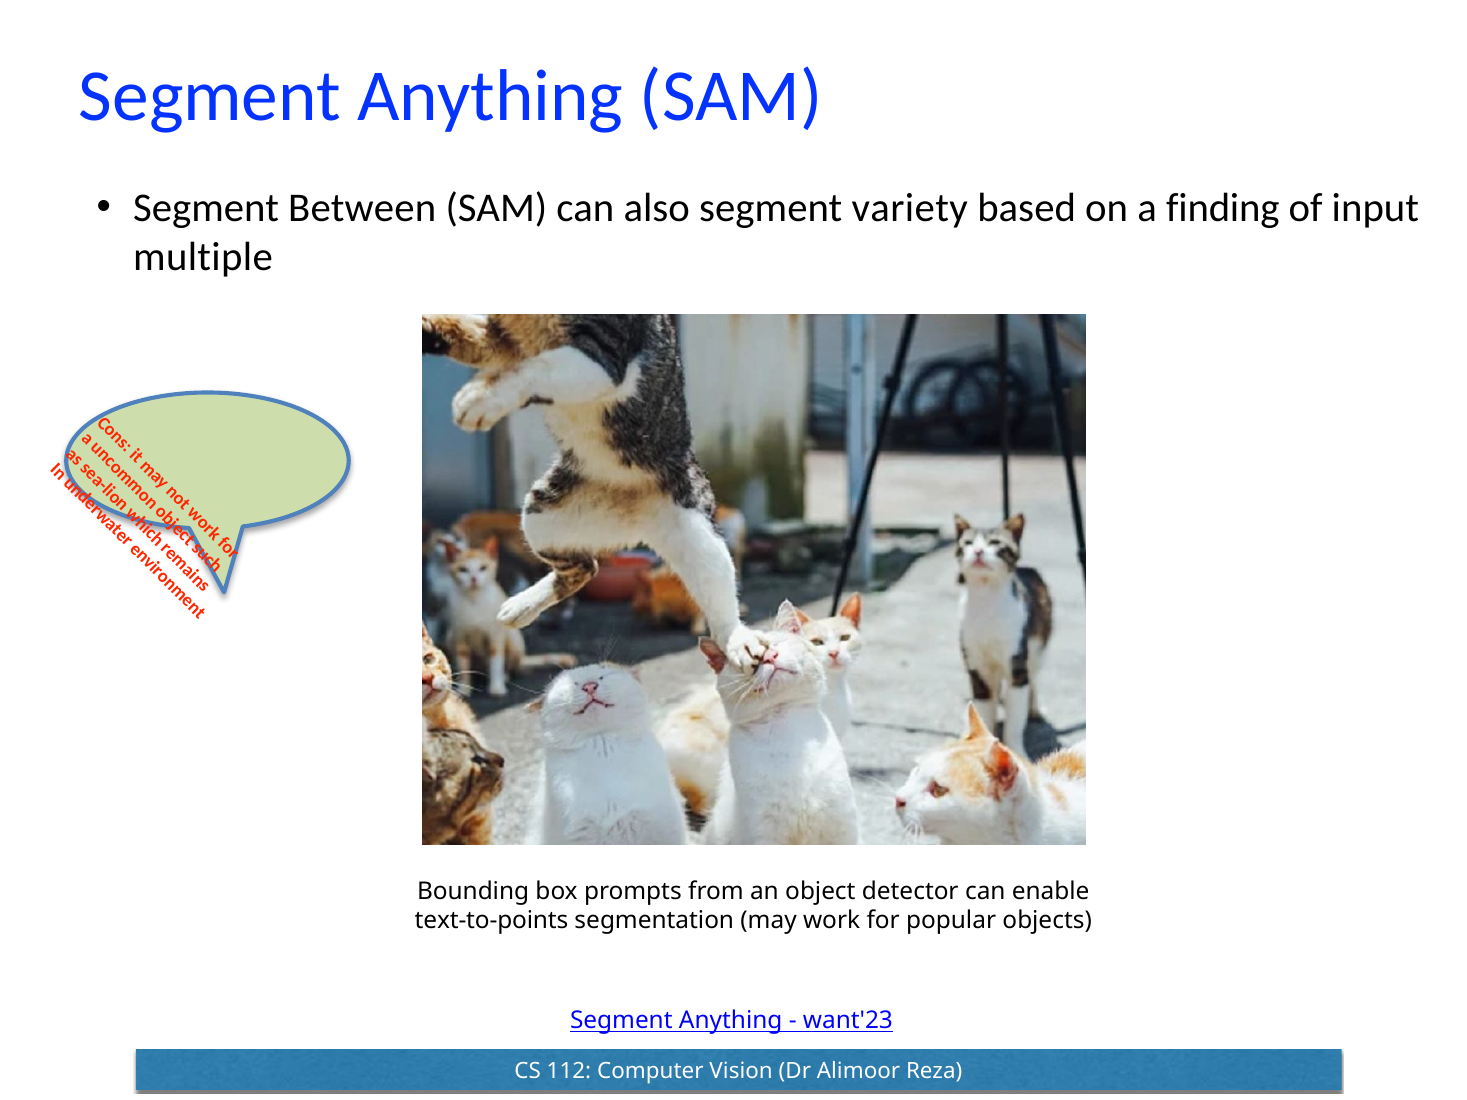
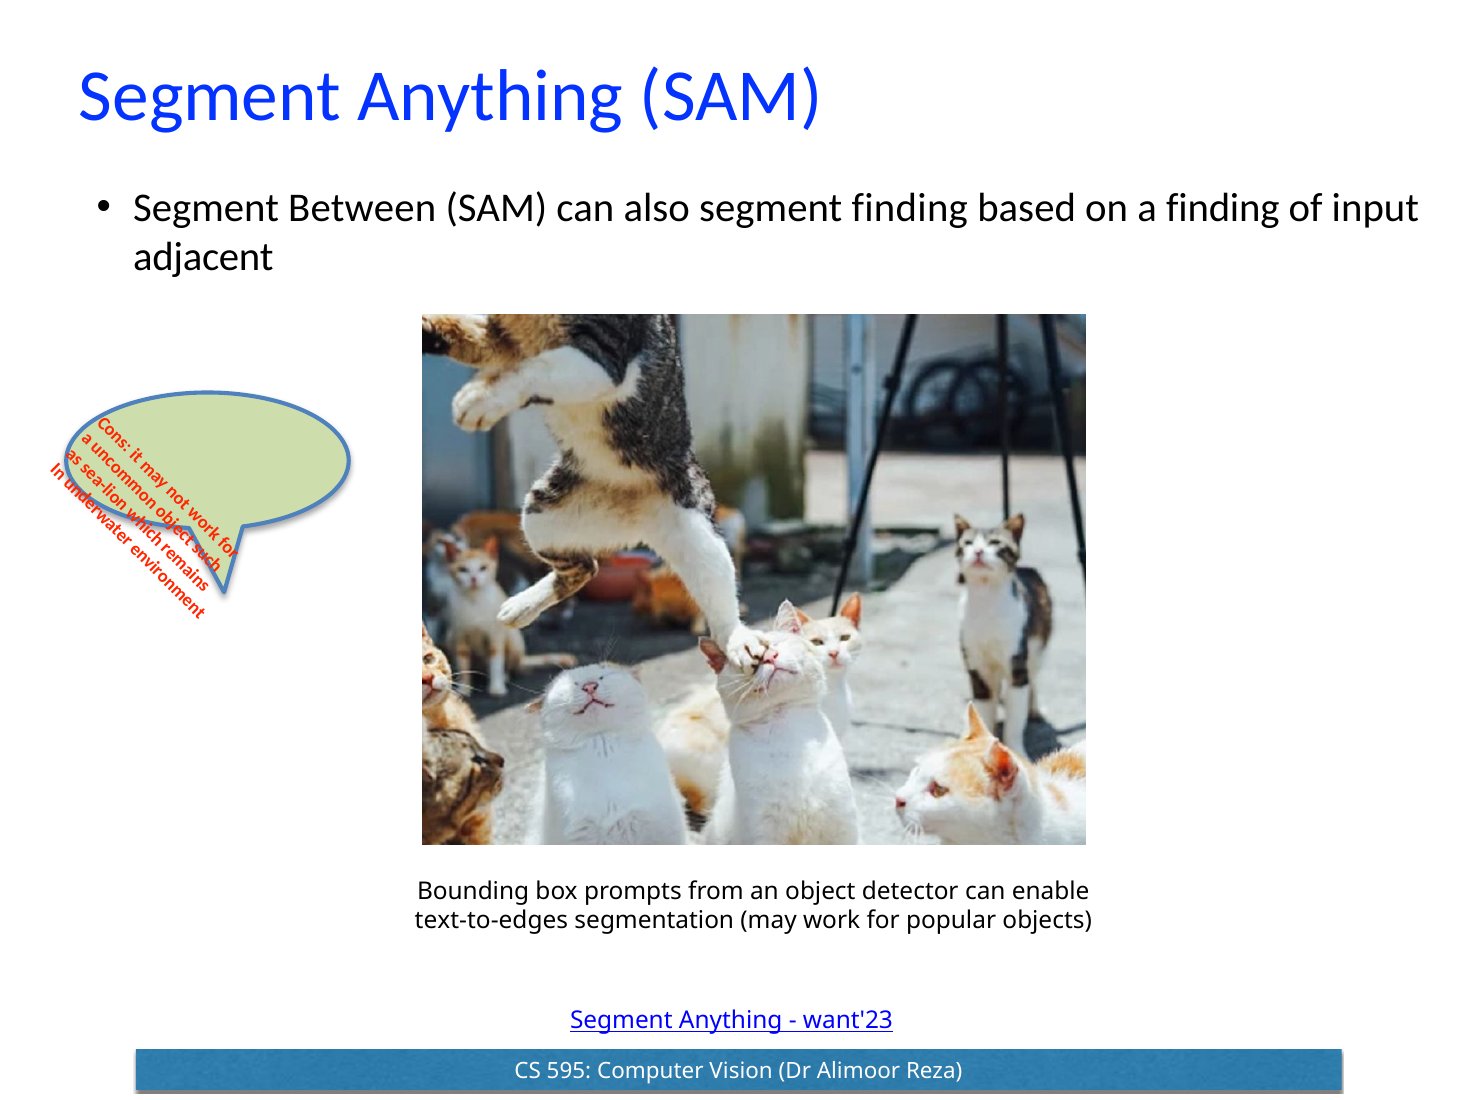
segment variety: variety -> finding
multiple: multiple -> adjacent
text-to-points: text-to-points -> text-to-edges
112: 112 -> 595
